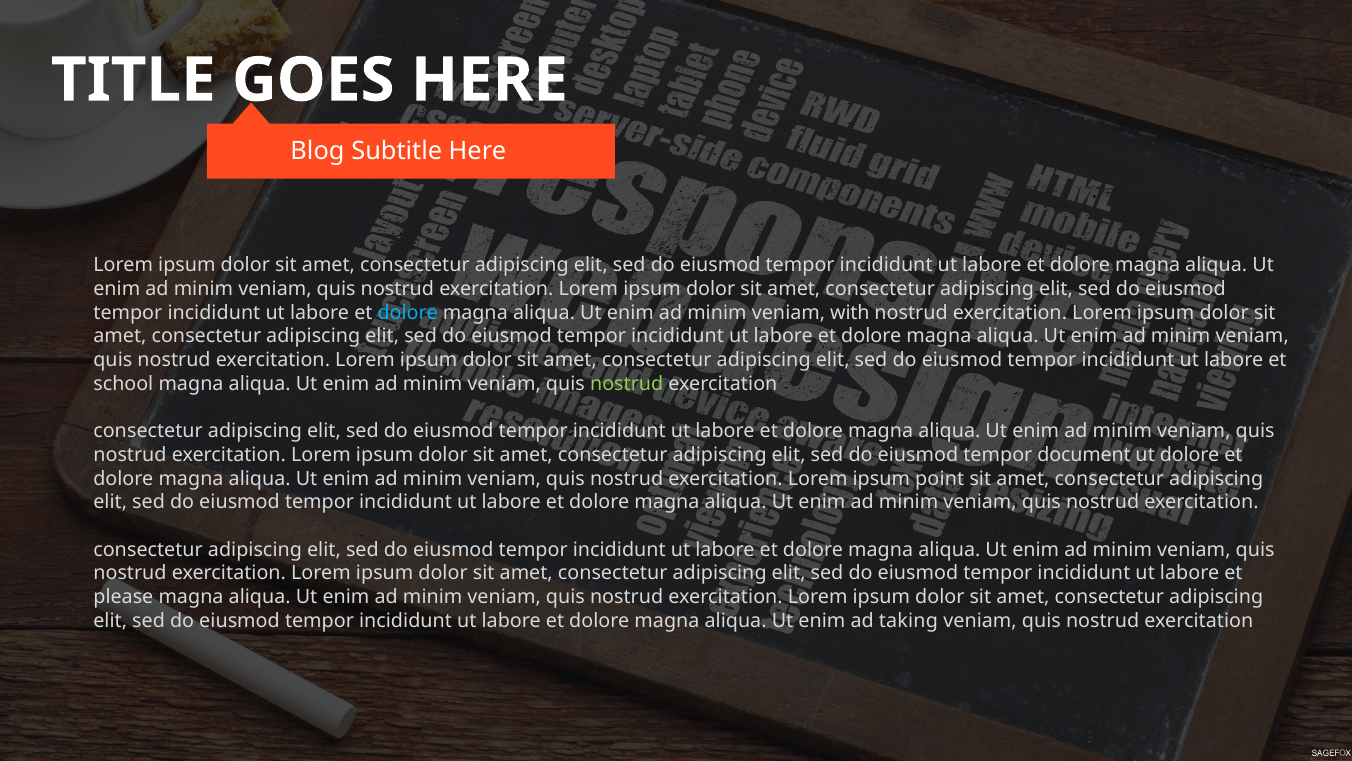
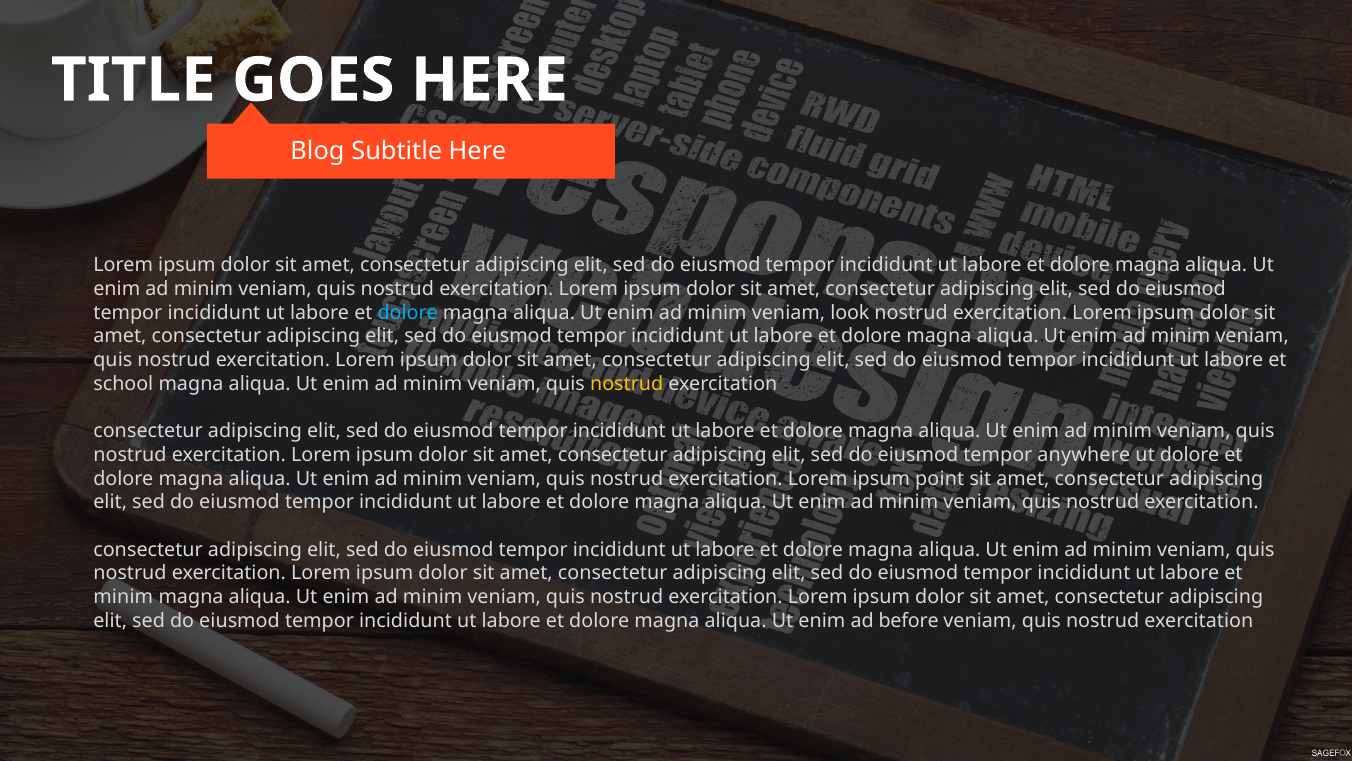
with: with -> look
nostrud at (627, 384) colour: light green -> yellow
document: document -> anywhere
please at (123, 597): please -> minim
taking: taking -> before
